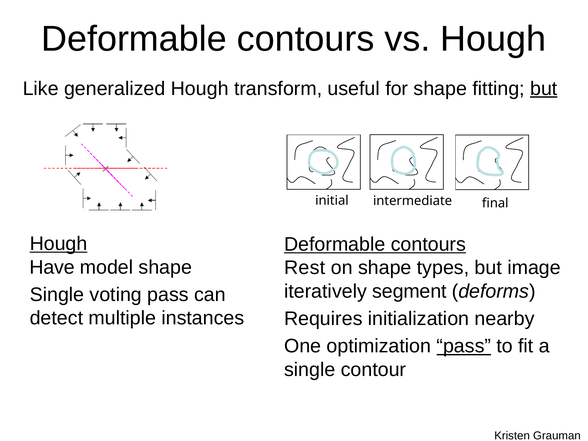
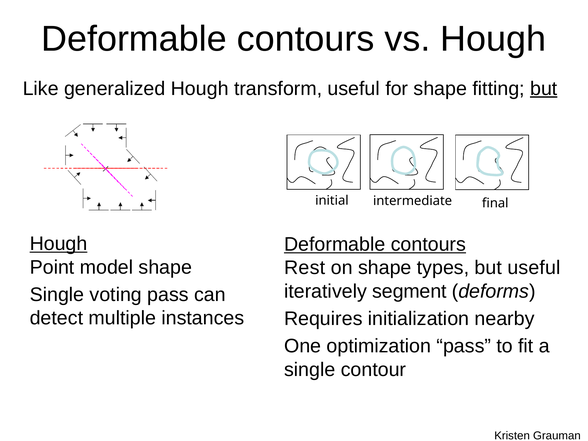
Have: Have -> Point
but image: image -> useful
pass at (464, 346) underline: present -> none
